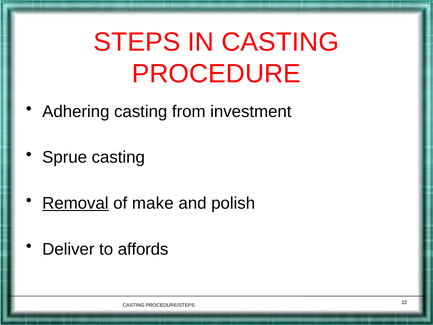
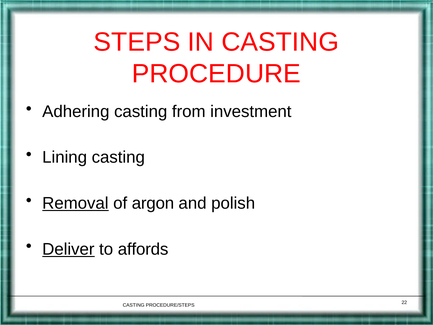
Sprue: Sprue -> Lining
make: make -> argon
Deliver underline: none -> present
